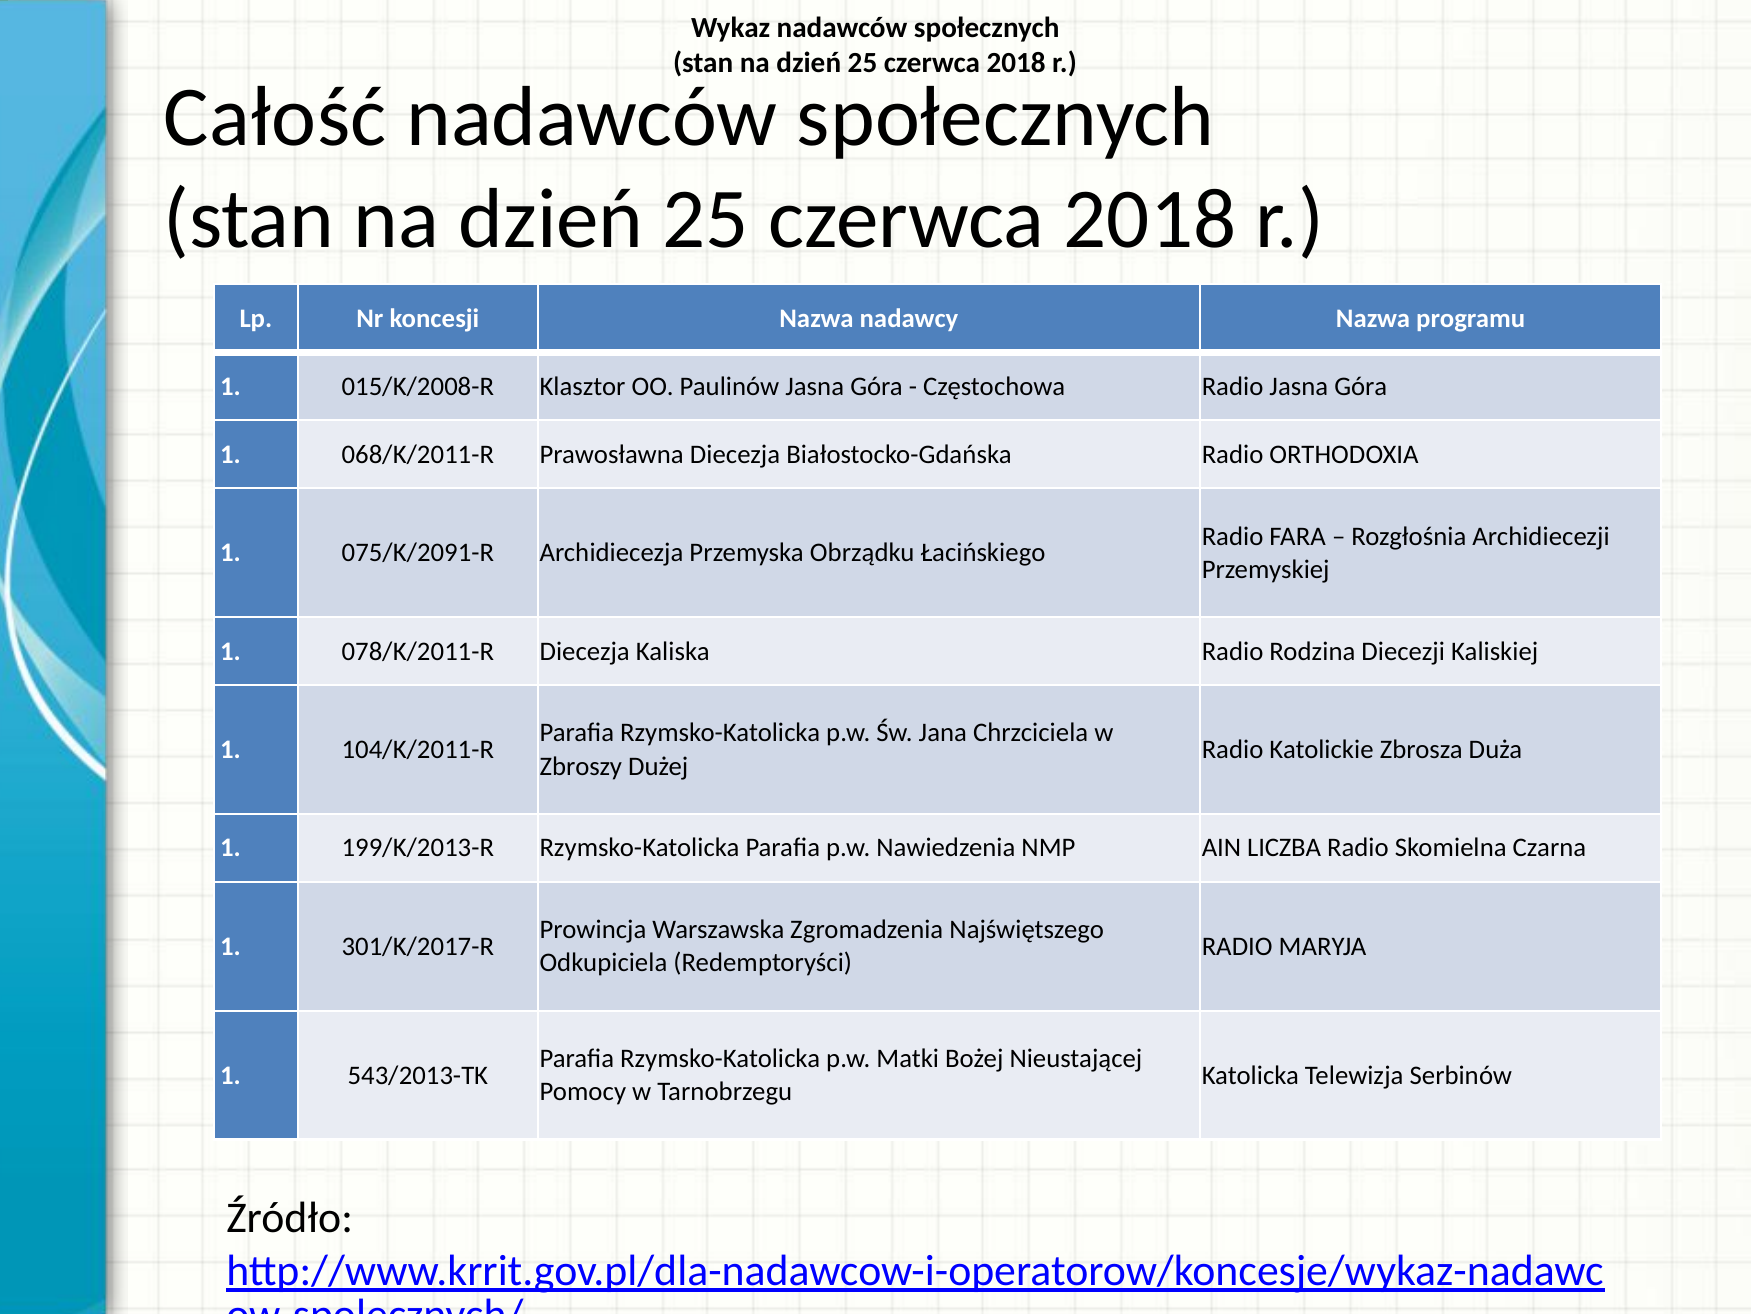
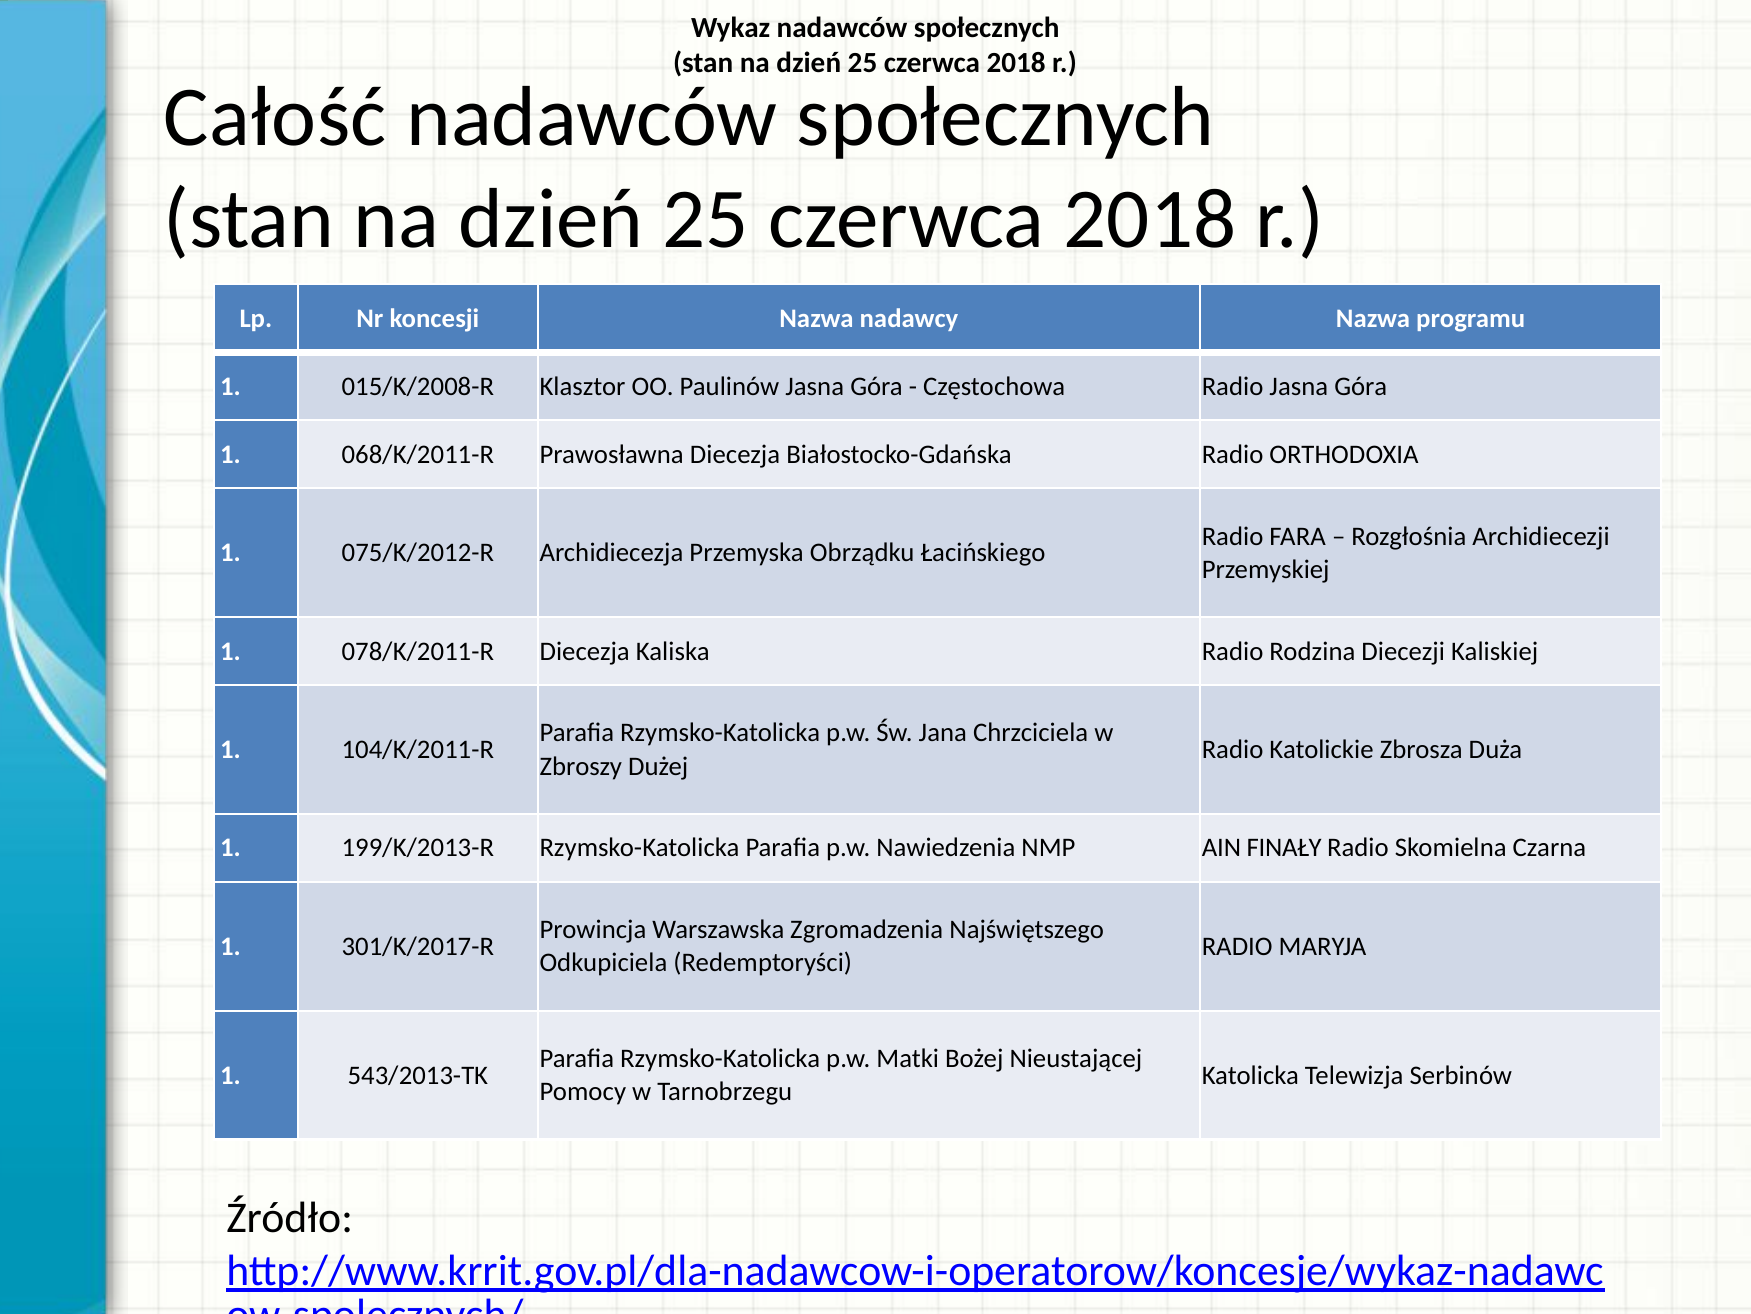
075/K/2091-R: 075/K/2091-R -> 075/K/2012-R
LICZBA: LICZBA -> FINAŁY
